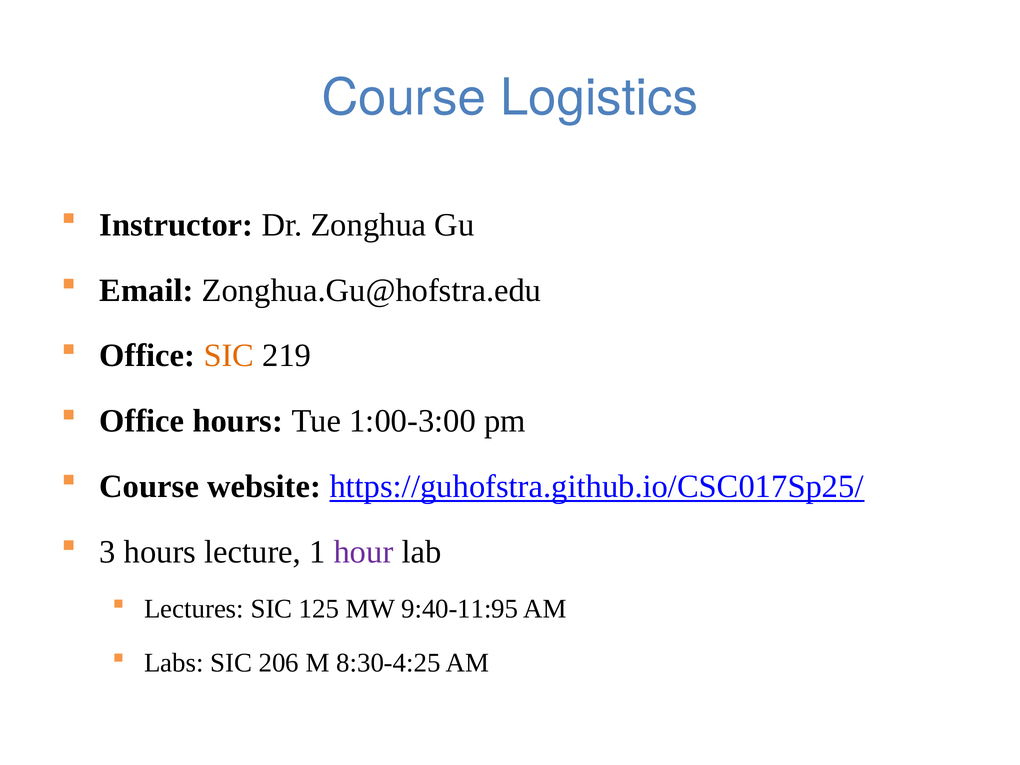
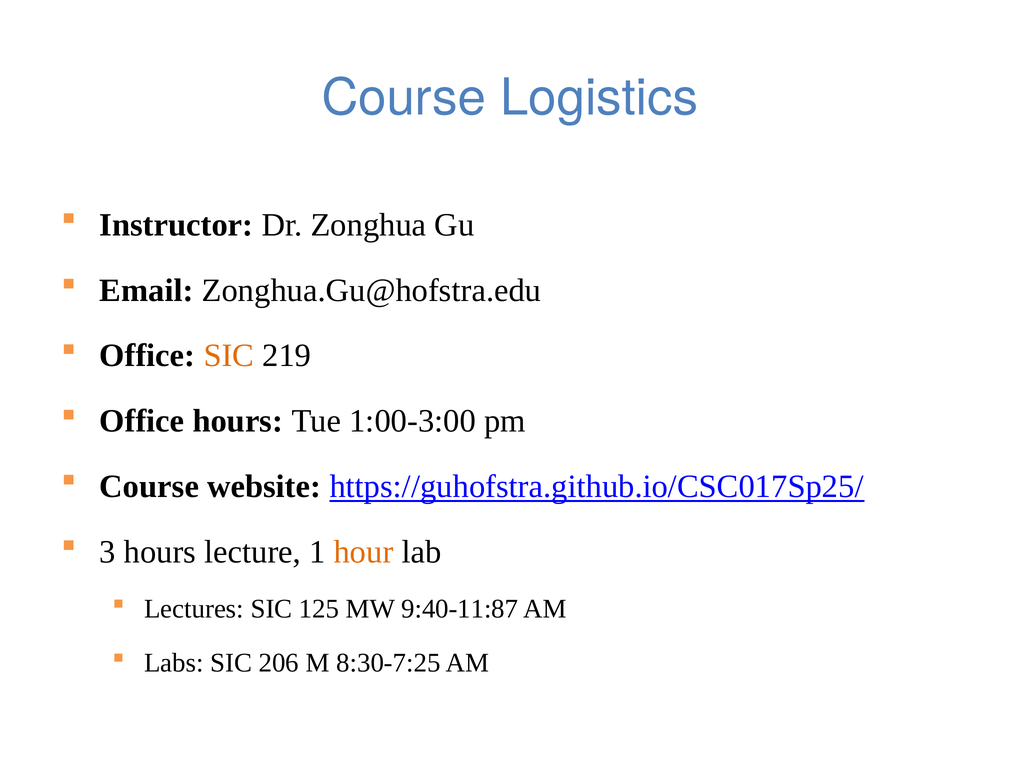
hour colour: purple -> orange
9:40-11:95: 9:40-11:95 -> 9:40-11:87
8:30-4:25: 8:30-4:25 -> 8:30-7:25
